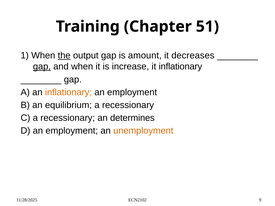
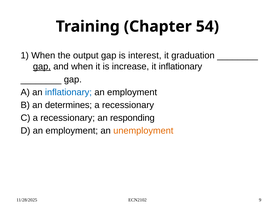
51: 51 -> 54
the underline: present -> none
amount: amount -> interest
decreases: decreases -> graduation
inflationary at (68, 92) colour: orange -> blue
equilibrium: equilibrium -> determines
determines: determines -> responding
